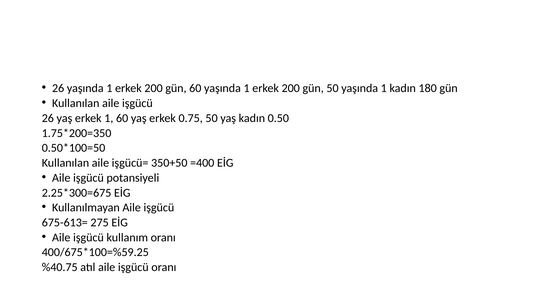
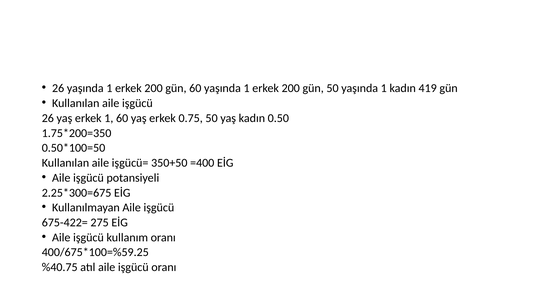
180: 180 -> 419
675-613=: 675-613= -> 675-422=
